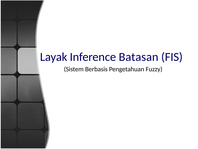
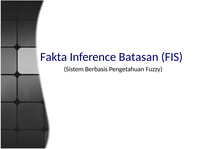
Layak: Layak -> Fakta
